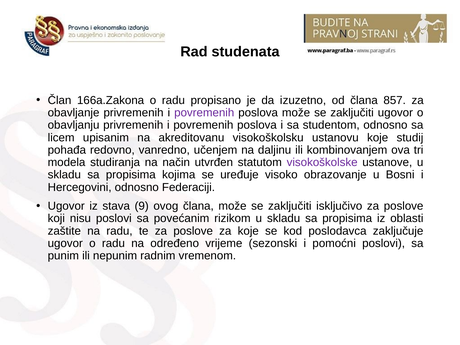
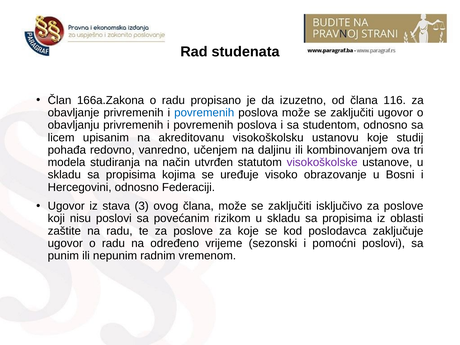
857: 857 -> 116
povremenih at (204, 113) colour: purple -> blue
9: 9 -> 3
